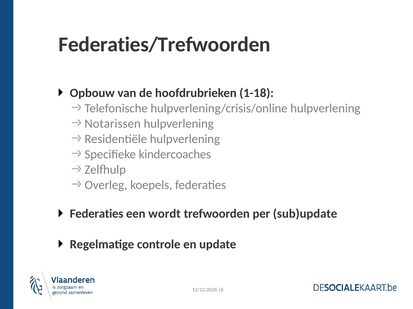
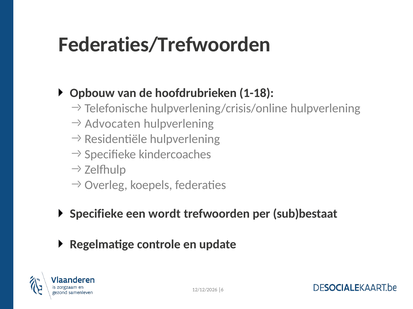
Notarissen: Notarissen -> Advocaten
Federaties at (97, 214): Federaties -> Specifieke
sub)update: sub)update -> sub)bestaat
